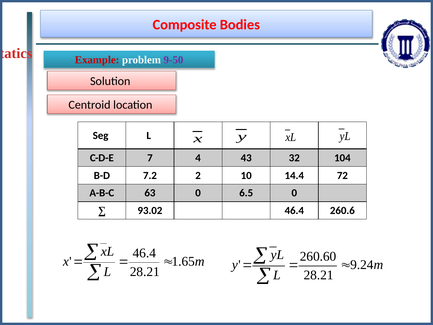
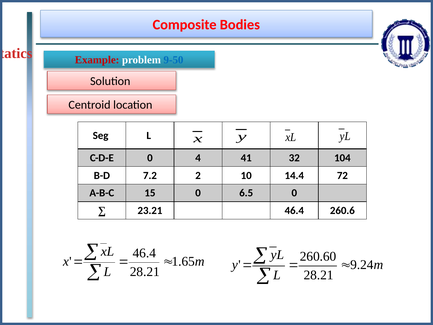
9-50 colour: purple -> blue
C-D-E 7: 7 -> 0
43: 43 -> 41
63: 63 -> 15
93.02: 93.02 -> 23.21
